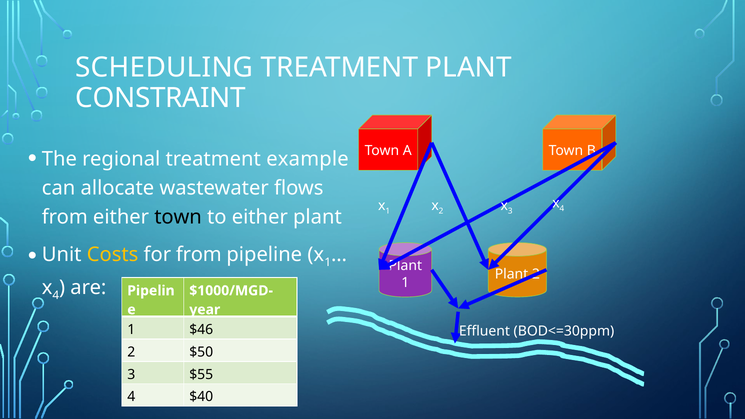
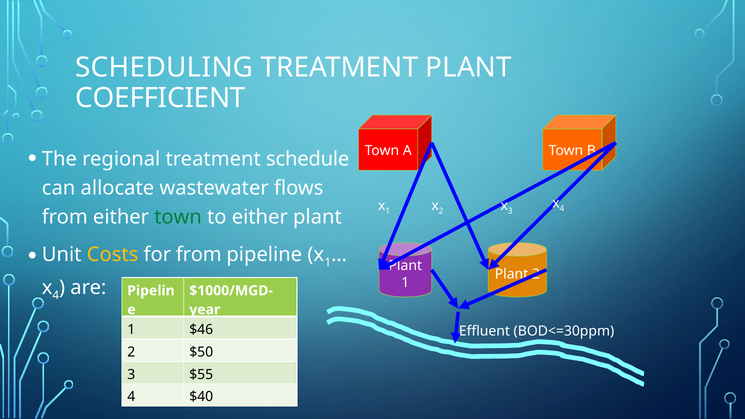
CONSTRAINT: CONSTRAINT -> COEFFICIENT
example: example -> schedule
town at (178, 217) colour: black -> green
